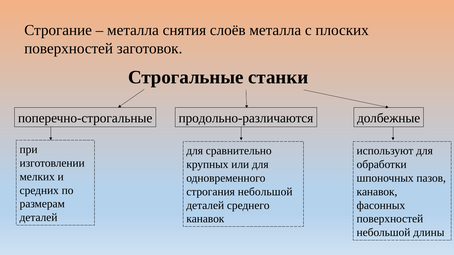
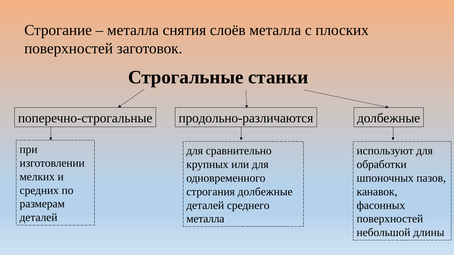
строгания небольшой: небольшой -> долбежные
канавок at (205, 219): канавок -> металла
